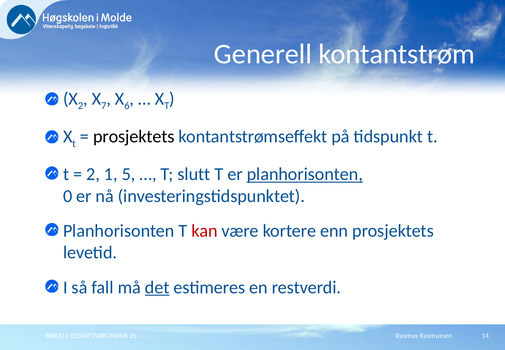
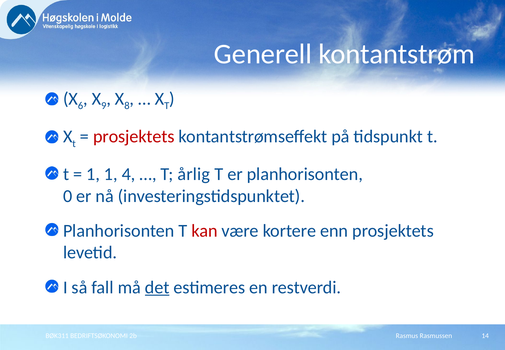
2 at (81, 106): 2 -> 6
7: 7 -> 9
6: 6 -> 8
prosjektets at (134, 136) colour: black -> red
2 at (93, 174): 2 -> 1
5: 5 -> 4
slutt: slutt -> årlig
planhorisonten at (305, 174) underline: present -> none
